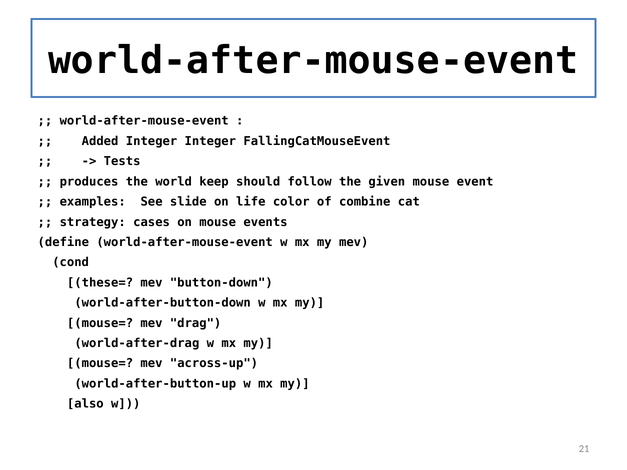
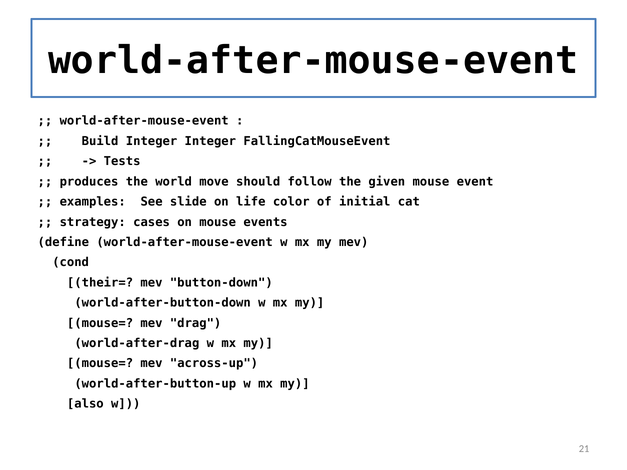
Added: Added -> Build
keep: keep -> move
combine: combine -> initial
these=: these= -> their=
